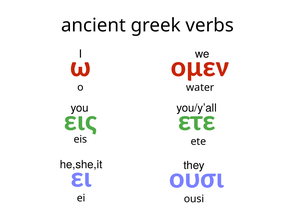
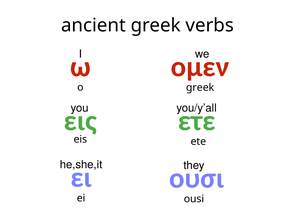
water at (200, 88): water -> greek
